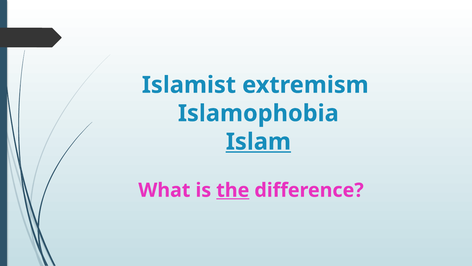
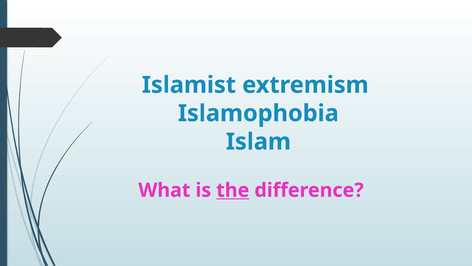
Islam underline: present -> none
